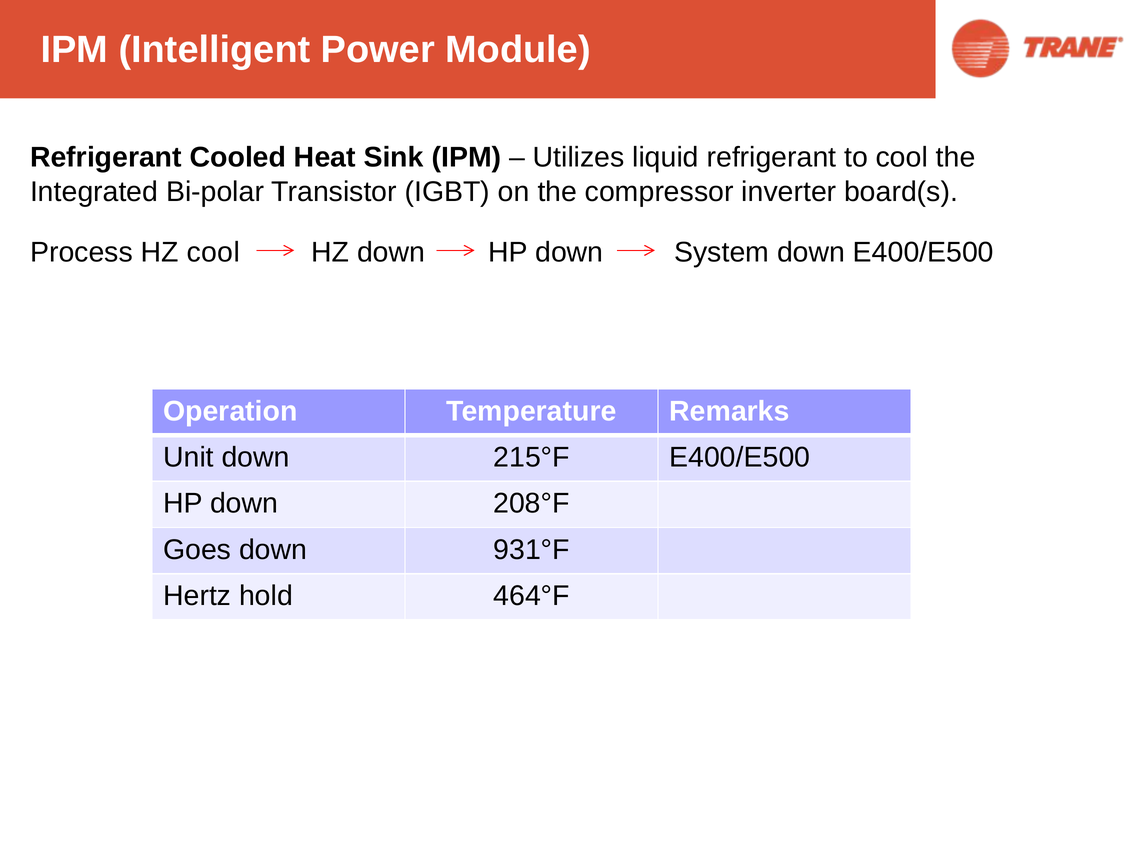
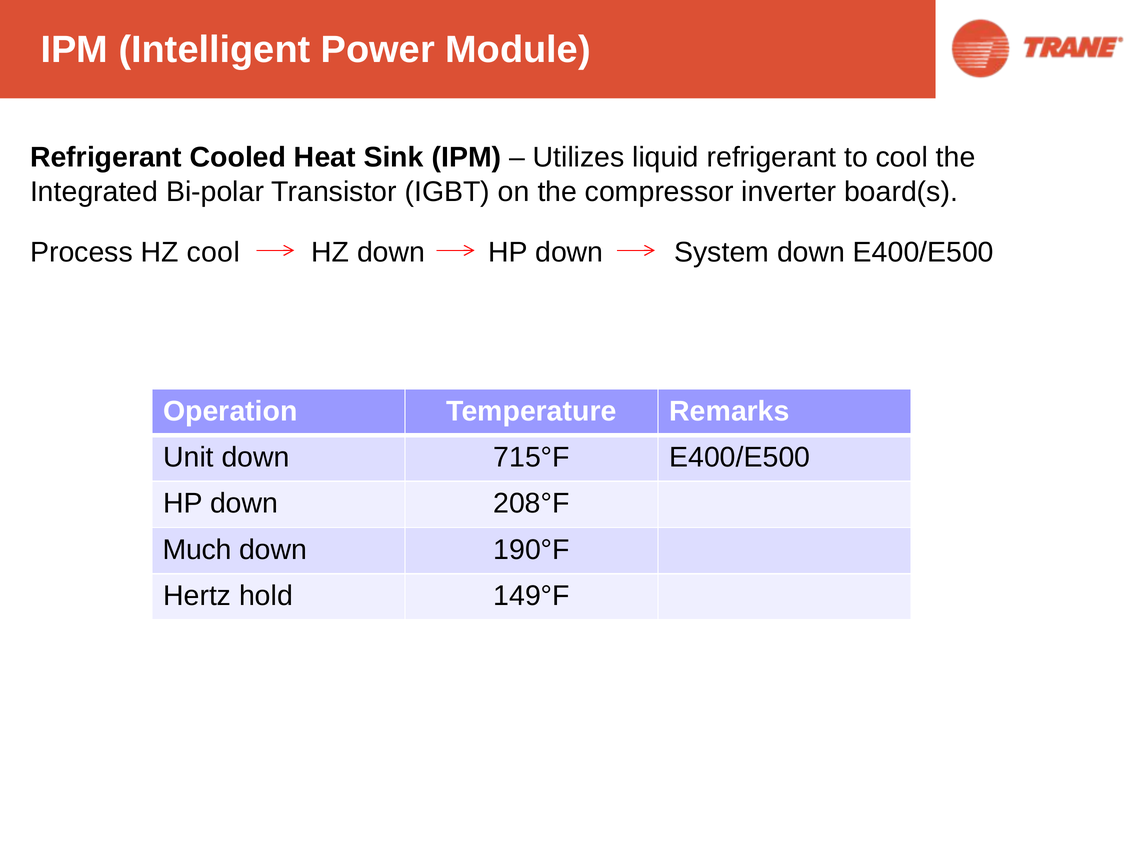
215°F: 215°F -> 715°F
Goes: Goes -> Much
931°F: 931°F -> 190°F
464°F: 464°F -> 149°F
